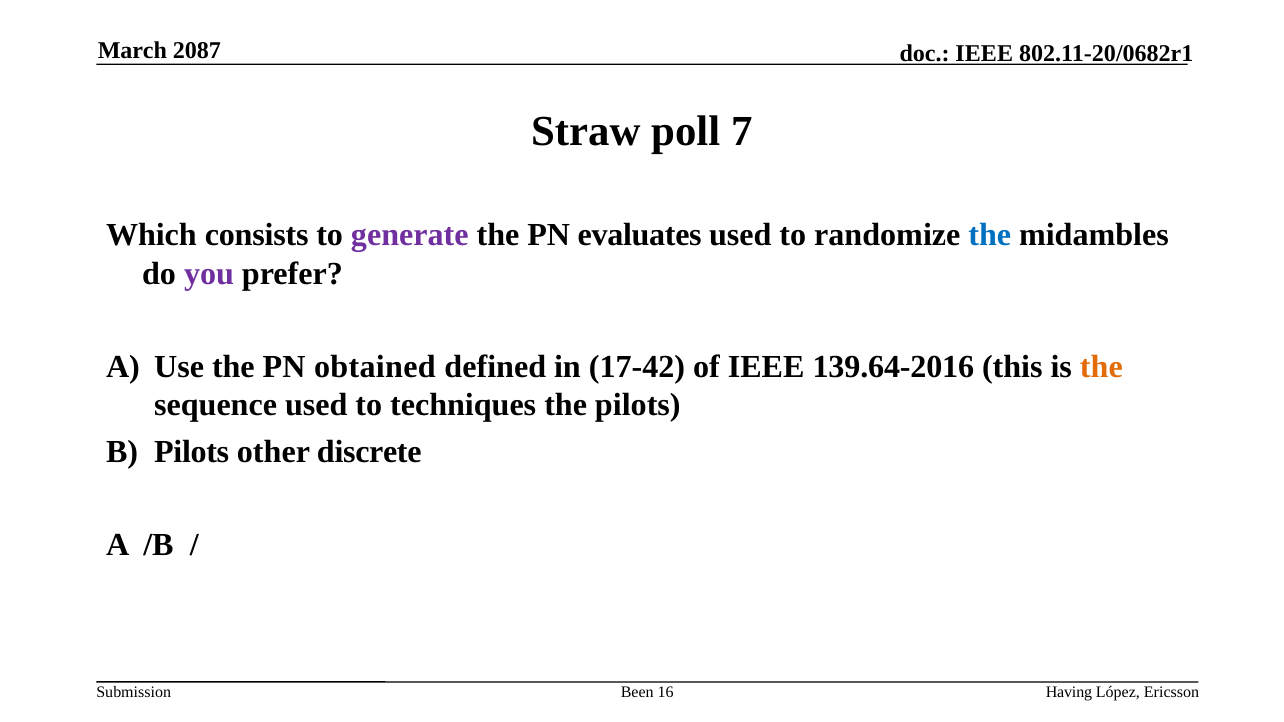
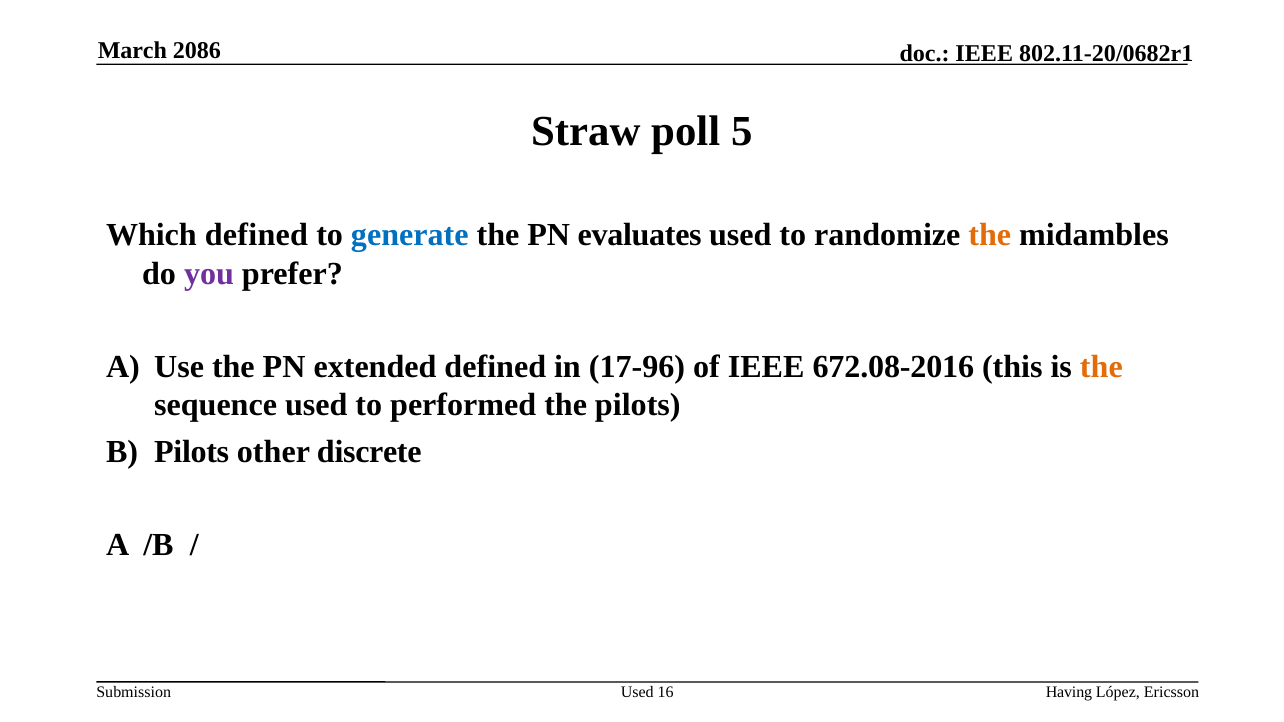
2087: 2087 -> 2086
7: 7 -> 5
Which consists: consists -> defined
generate colour: purple -> blue
the at (990, 235) colour: blue -> orange
obtained: obtained -> extended
17-42: 17-42 -> 17-96
139.64-2016: 139.64-2016 -> 672.08-2016
techniques: techniques -> performed
Been at (637, 693): Been -> Used
